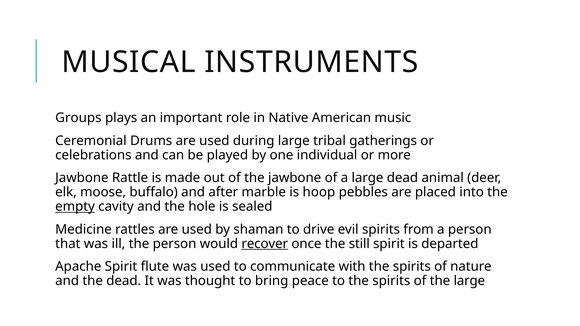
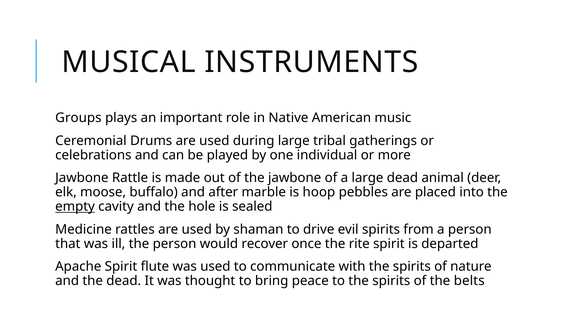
recover underline: present -> none
still: still -> rite
the large: large -> belts
